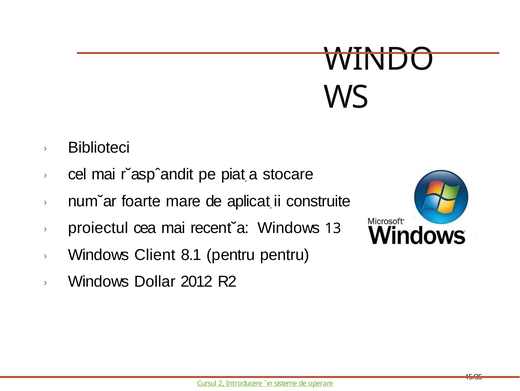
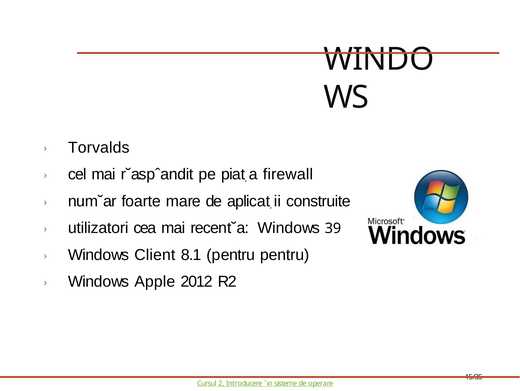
Biblioteci: Biblioteci -> Torvalds
stocare: stocare -> firewall
proiectul: proiectul -> utilizatori
13: 13 -> 39
Dollar: Dollar -> Apple
